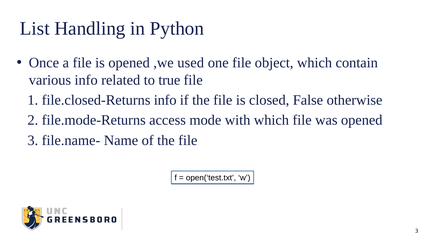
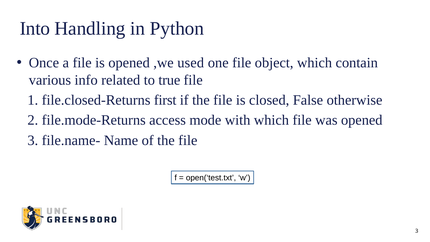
List: List -> Into
file.closed-Returns info: info -> first
